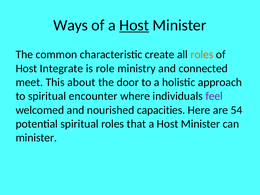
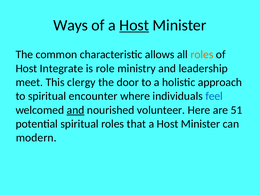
create: create -> allows
connected: connected -> leadership
about: about -> clergy
feel colour: purple -> blue
and at (76, 110) underline: none -> present
capacities: capacities -> volunteer
54: 54 -> 51
minister at (36, 138): minister -> modern
